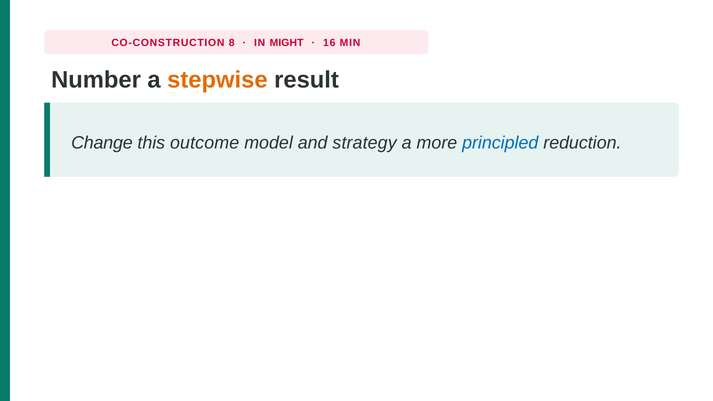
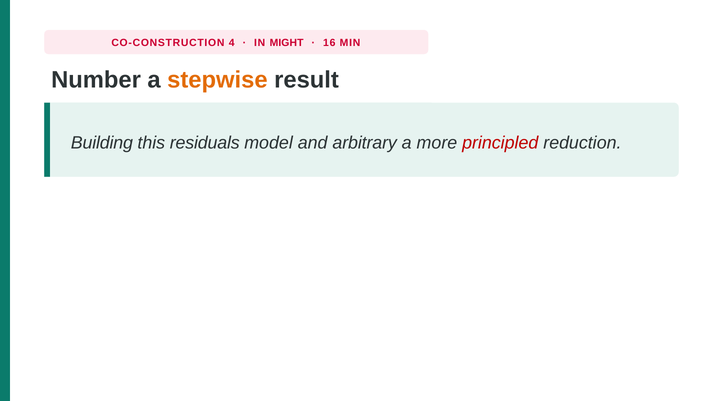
8: 8 -> 4
Change: Change -> Building
outcome: outcome -> residuals
strategy: strategy -> arbitrary
principled colour: blue -> red
